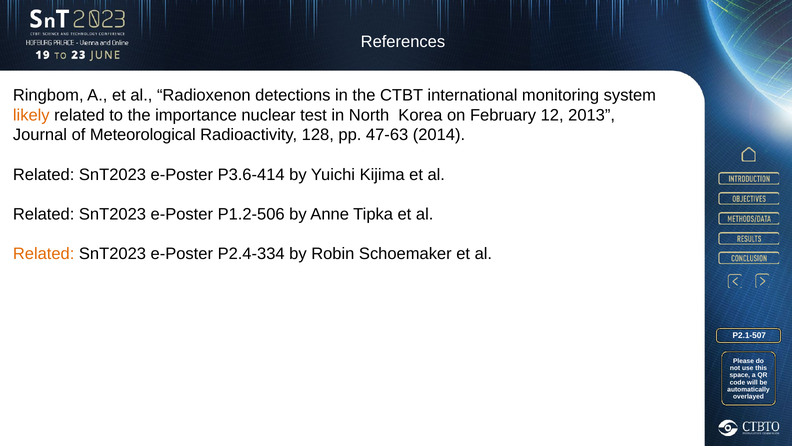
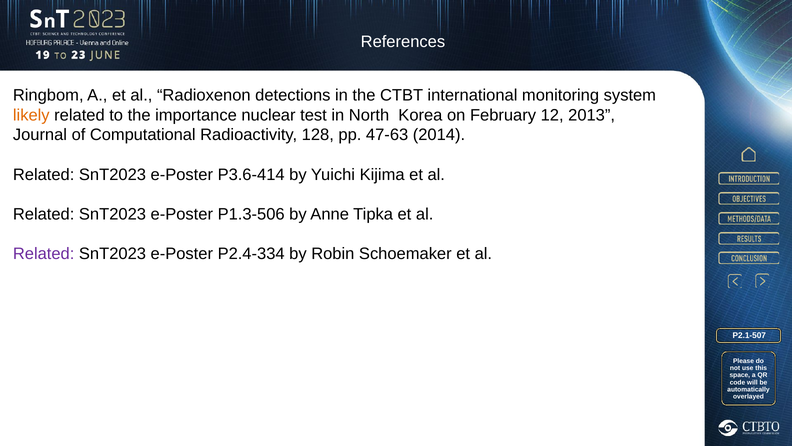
Meteorological: Meteorological -> Computational
P1.2-506: P1.2-506 -> P1.3-506
Related at (44, 254) colour: orange -> purple
